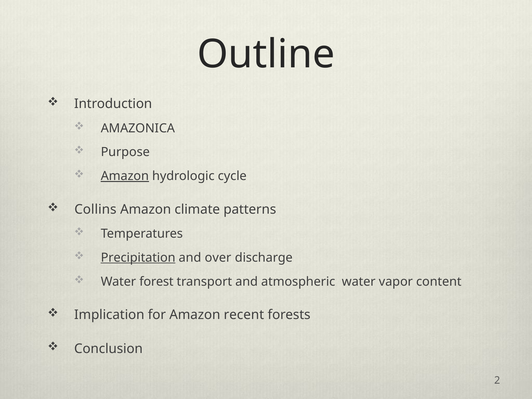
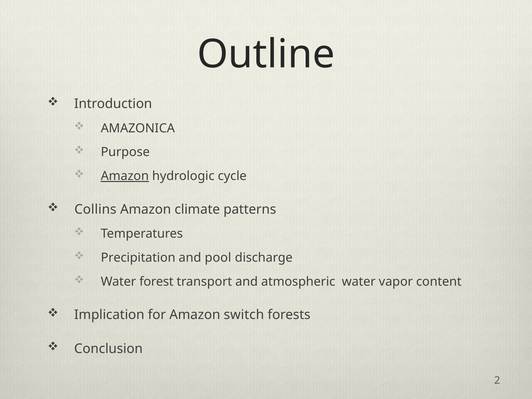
Precipitation underline: present -> none
over: over -> pool
recent: recent -> switch
